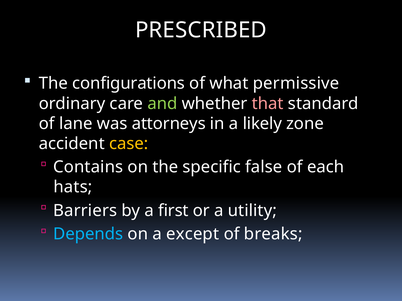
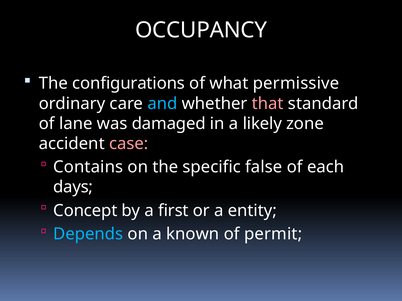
PRESCRIBED: PRESCRIBED -> OCCUPANCY
and colour: light green -> light blue
attorneys: attorneys -> damaged
case colour: yellow -> pink
hats: hats -> days
Barriers: Barriers -> Concept
utility: utility -> entity
except: except -> known
breaks: breaks -> permit
